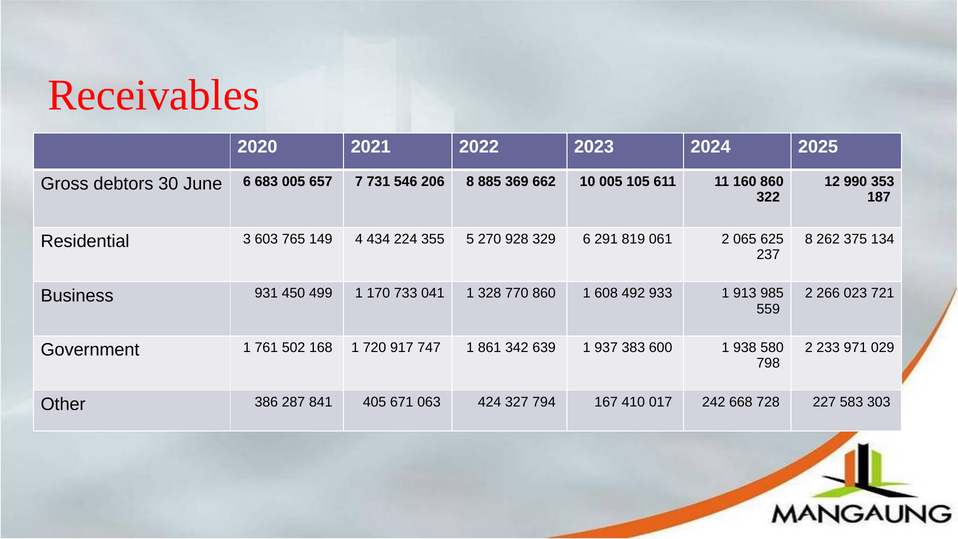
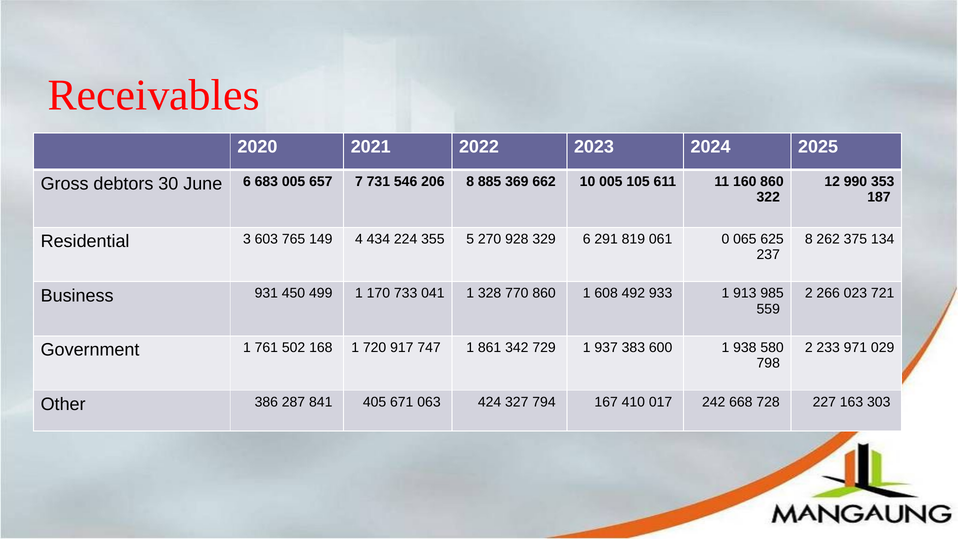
061 2: 2 -> 0
639: 639 -> 729
583: 583 -> 163
